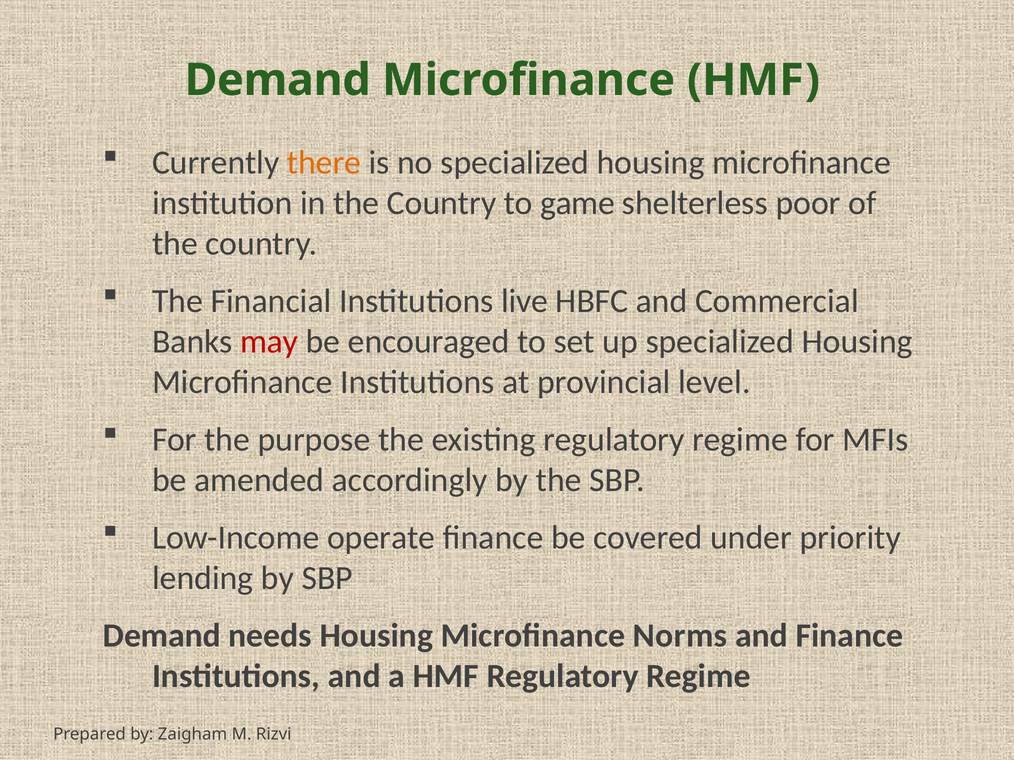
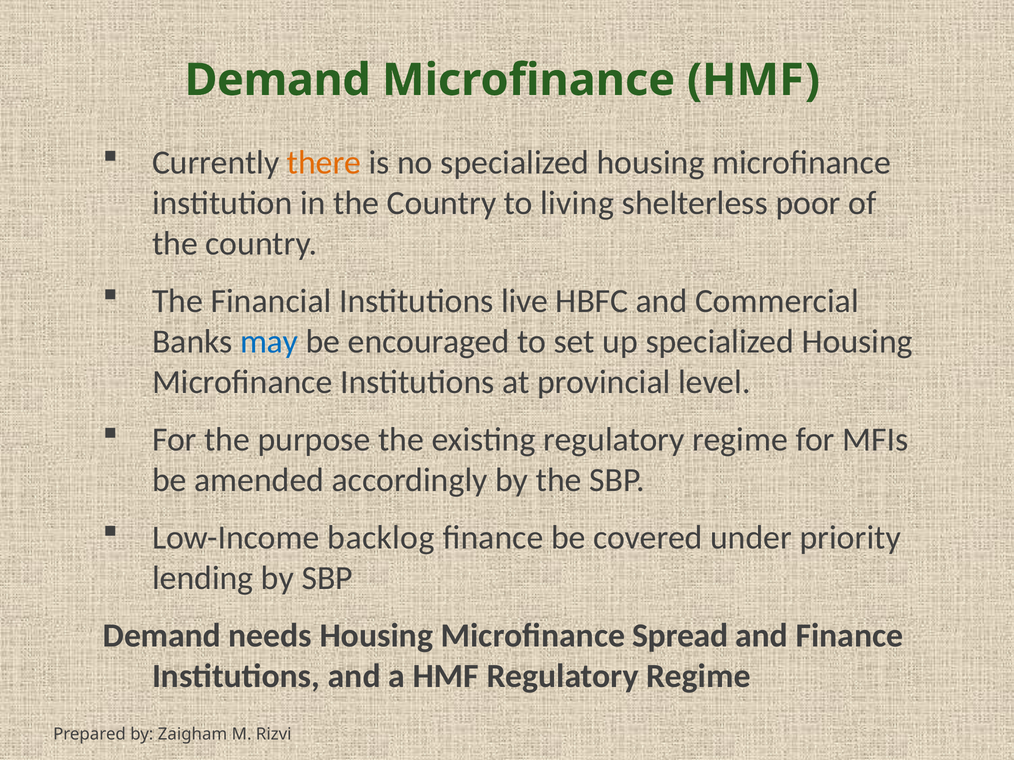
game: game -> living
may colour: red -> blue
operate: operate -> backlog
Norms: Norms -> Spread
